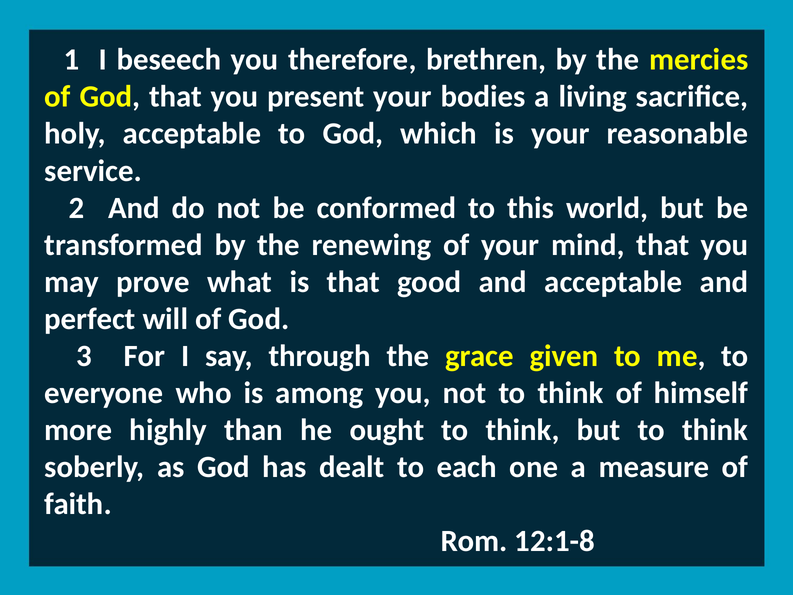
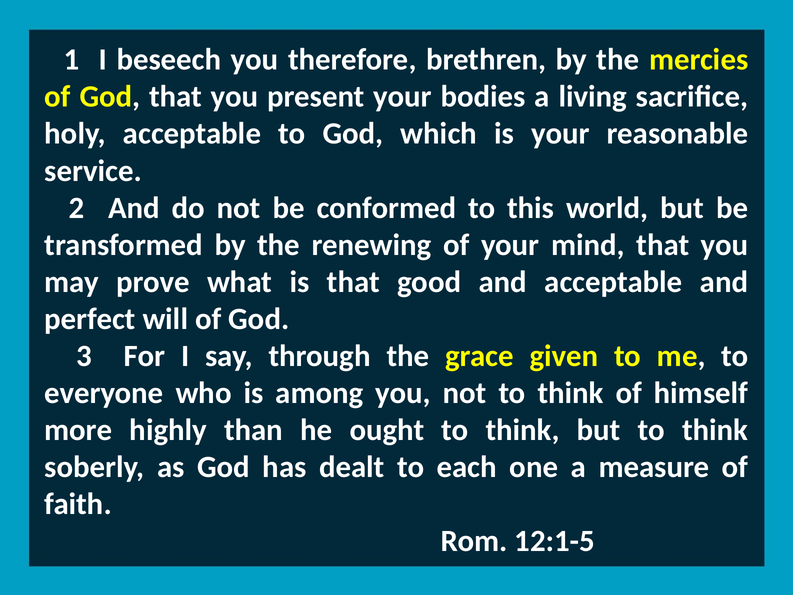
12:1-8: 12:1-8 -> 12:1-5
